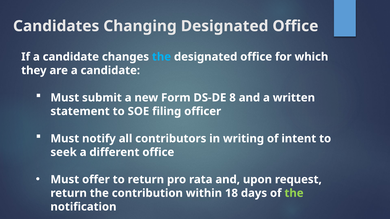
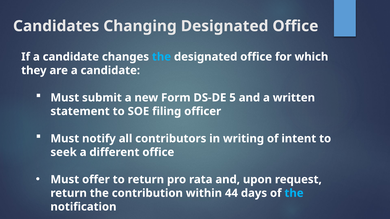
8: 8 -> 5
18: 18 -> 44
the at (294, 193) colour: light green -> light blue
